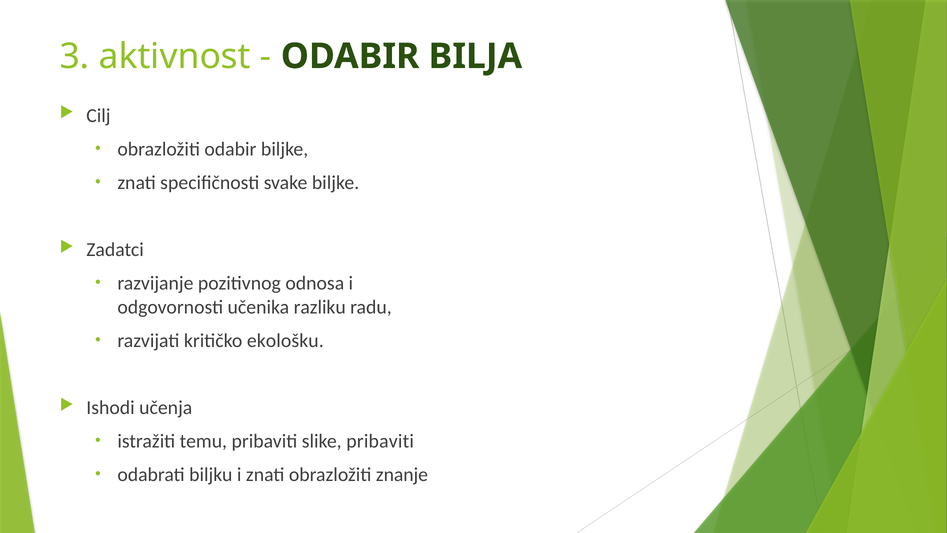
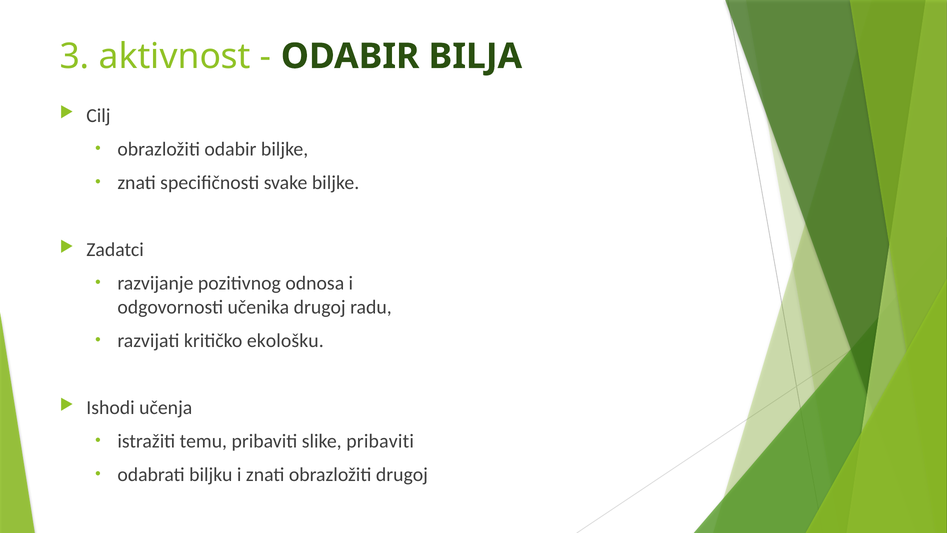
učenika razliku: razliku -> drugoj
obrazložiti znanje: znanje -> drugoj
